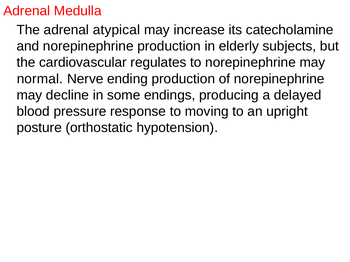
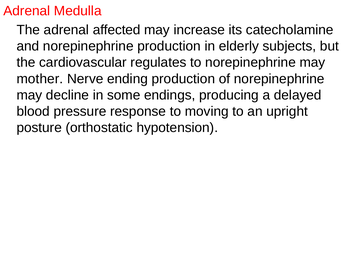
atypical: atypical -> affected
normal: normal -> mother
